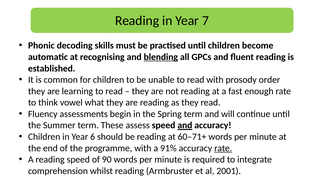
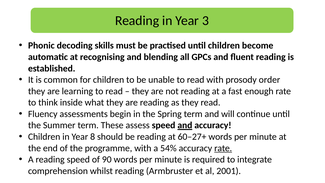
7: 7 -> 3
blending underline: present -> none
vowel: vowel -> inside
6: 6 -> 8
60–71+: 60–71+ -> 60–27+
91%: 91% -> 54%
